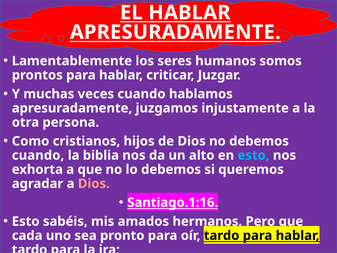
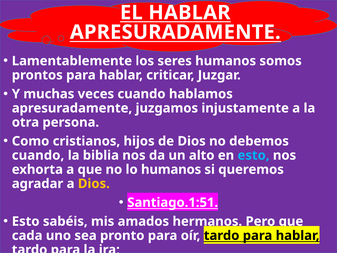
lo debemos: debemos -> humanos
Dios at (94, 183) colour: pink -> yellow
Santiago.1:16: Santiago.1:16 -> Santiago.1:51
